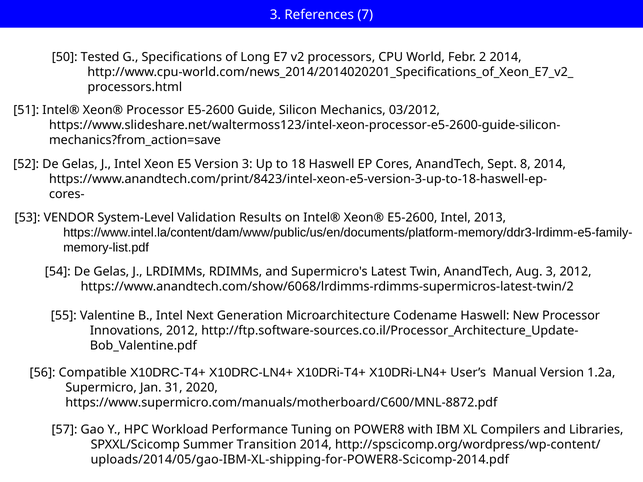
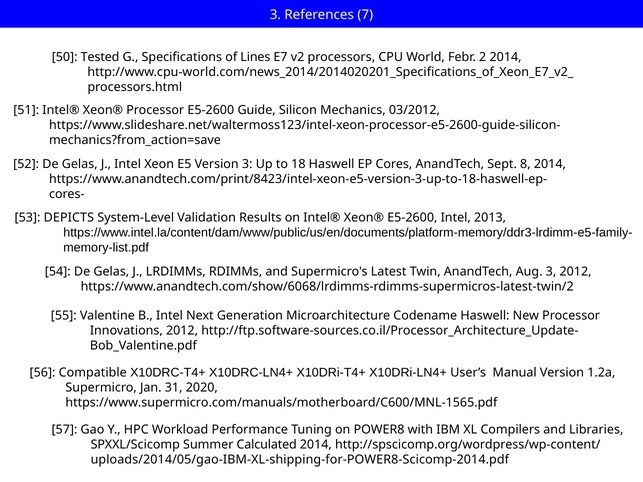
Long: Long -> Lines
VENDOR: VENDOR -> DEPICTS
https://www.supermicro.com/manuals/motherboard/C600/MNL-8872.pdf: https://www.supermicro.com/manuals/motherboard/C600/MNL-8872.pdf -> https://www.supermicro.com/manuals/motherboard/C600/MNL-1565.pdf
Transition: Transition -> Calculated
